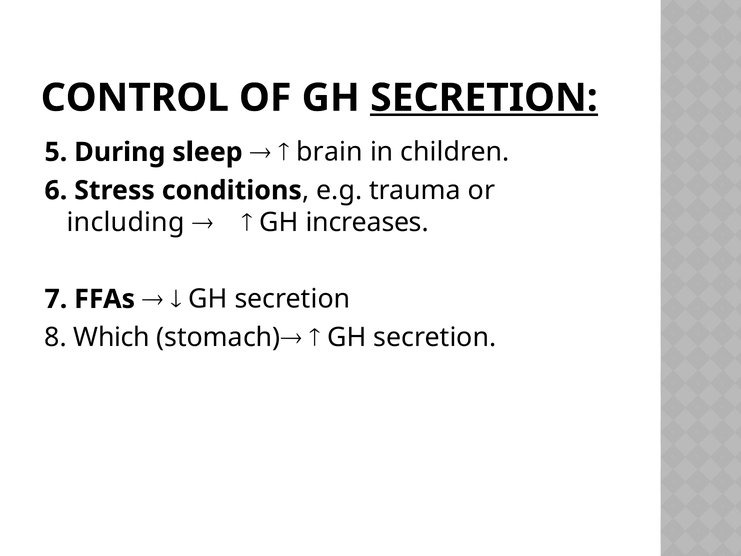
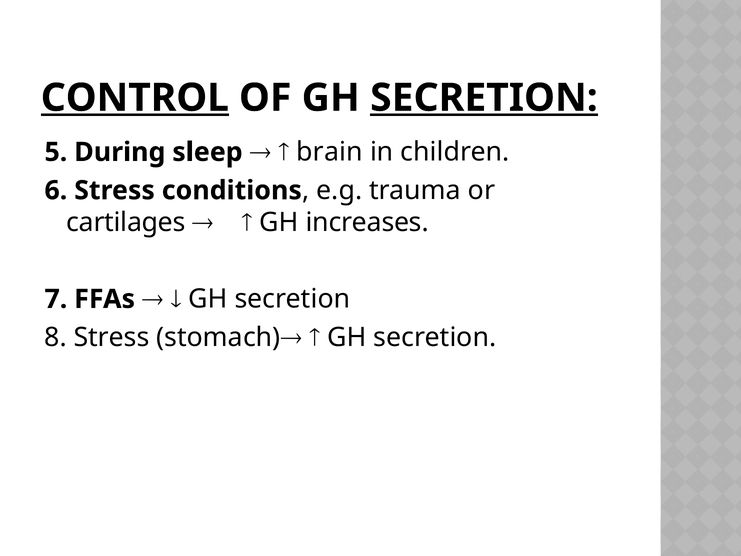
CONTROL underline: none -> present
including: including -> cartilages
8 Which: Which -> Stress
